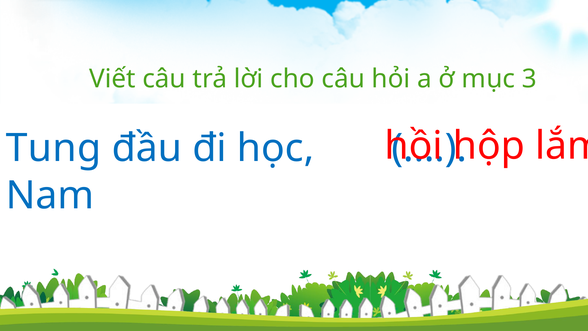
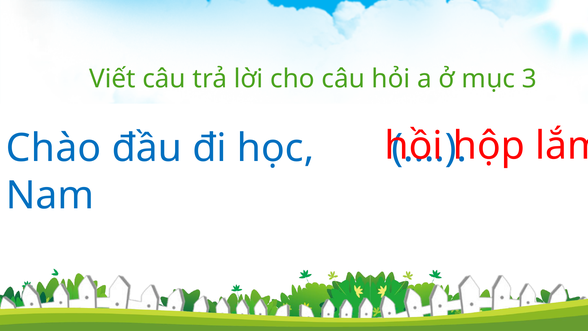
Tung: Tung -> Chào
